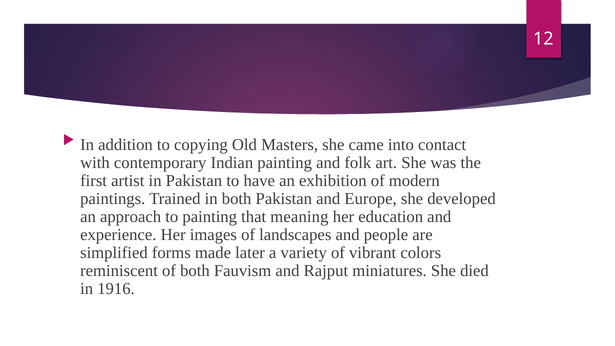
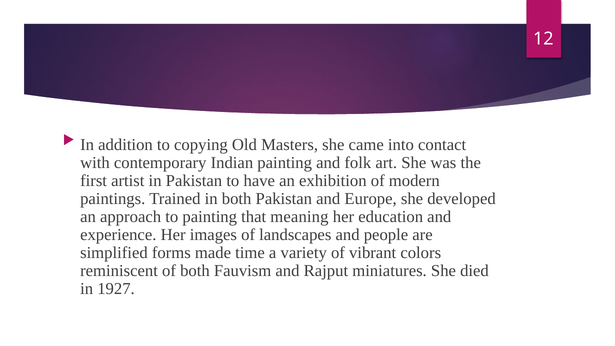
later: later -> time
1916: 1916 -> 1927
